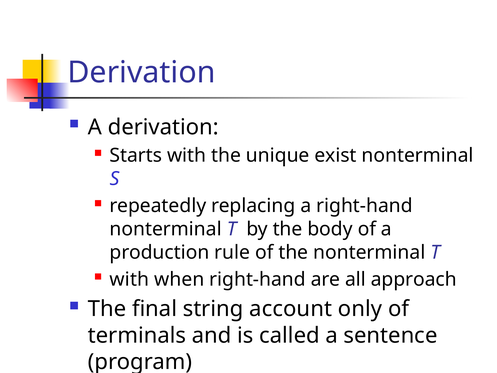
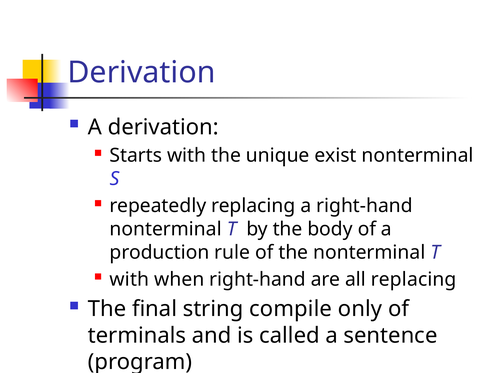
all approach: approach -> replacing
account: account -> compile
